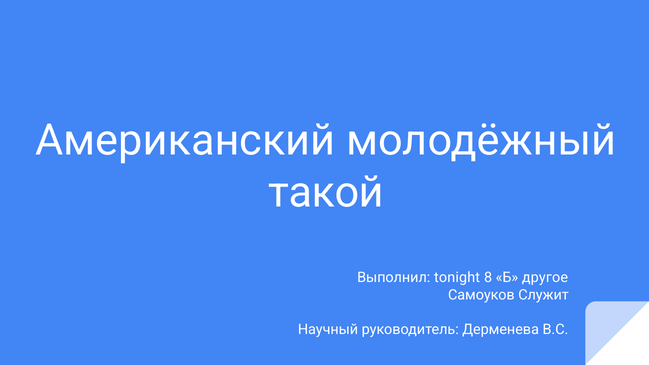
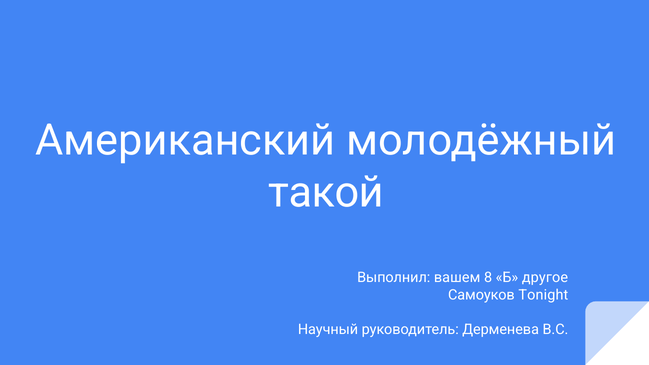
tonight: tonight -> вашем
Служит: Служит -> Tonight
